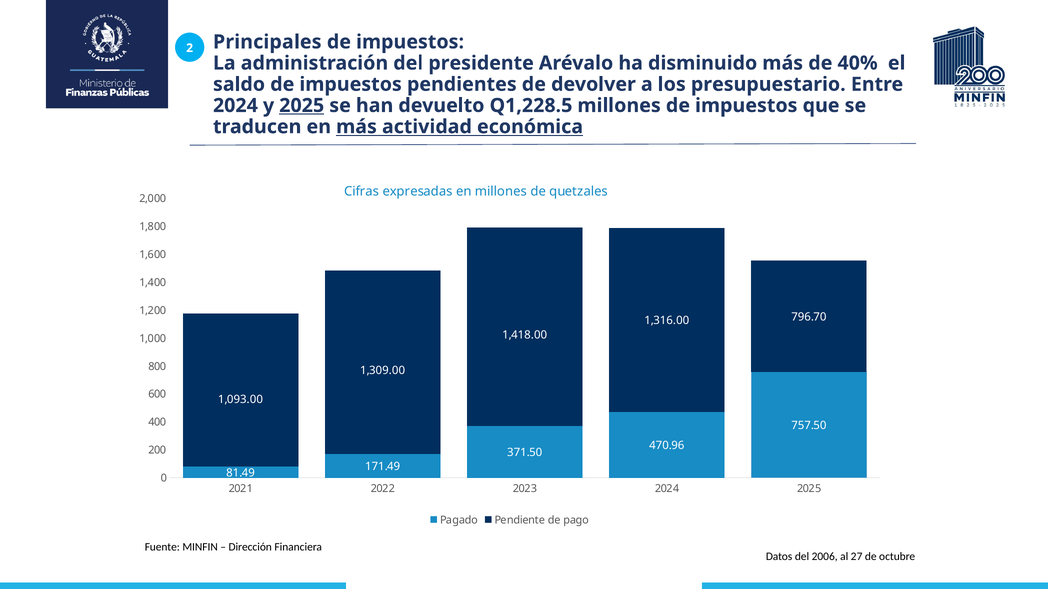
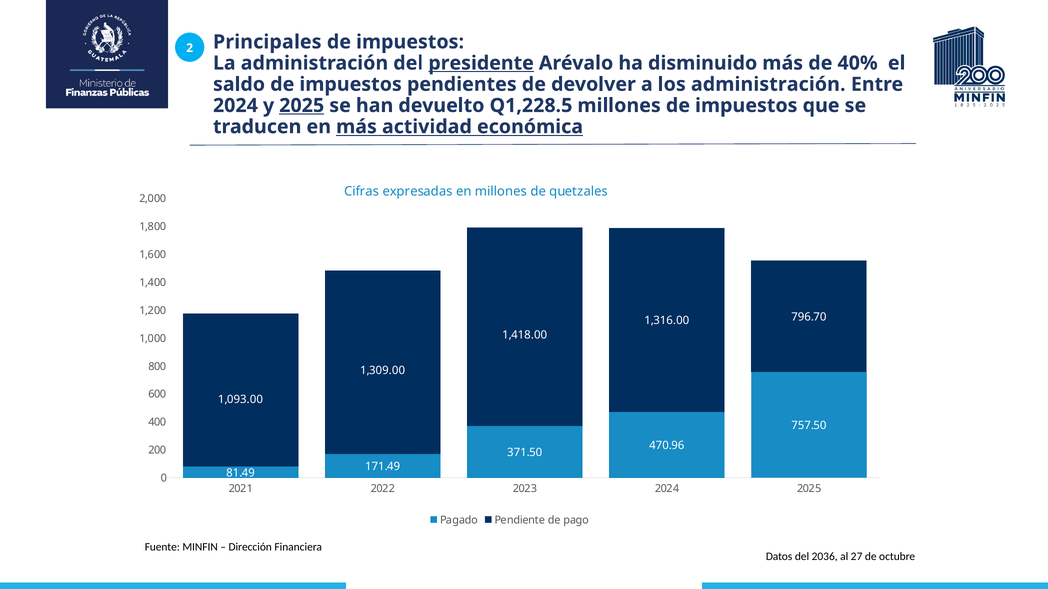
presidente underline: none -> present
los presupuestario: presupuestario -> administración
2006: 2006 -> 2036
